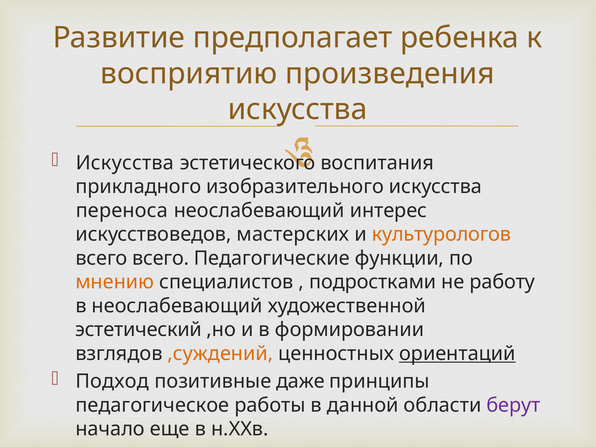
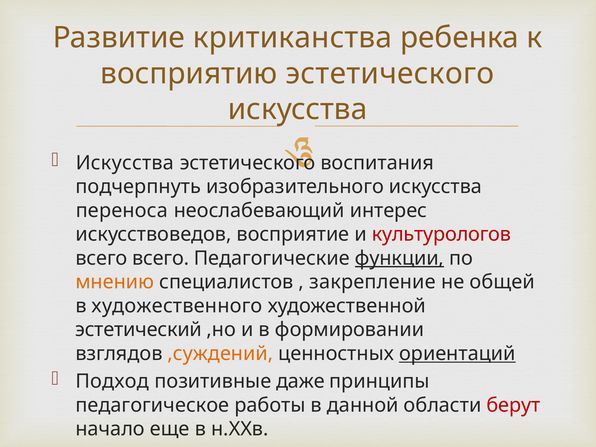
предполагает: предполагает -> критиканства
восприятию произведения: произведения -> эстетического
прикладного: прикладного -> подчерпнуть
мастерских: мастерских -> восприятие
культурологов colour: orange -> red
функции underline: none -> present
подростками: подростками -> закрепление
работу: работу -> общей
в неослабевающий: неослабевающий -> художественного
берут colour: purple -> red
